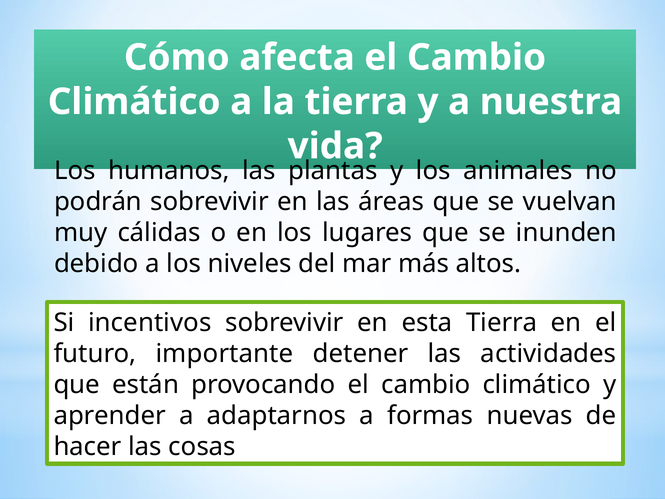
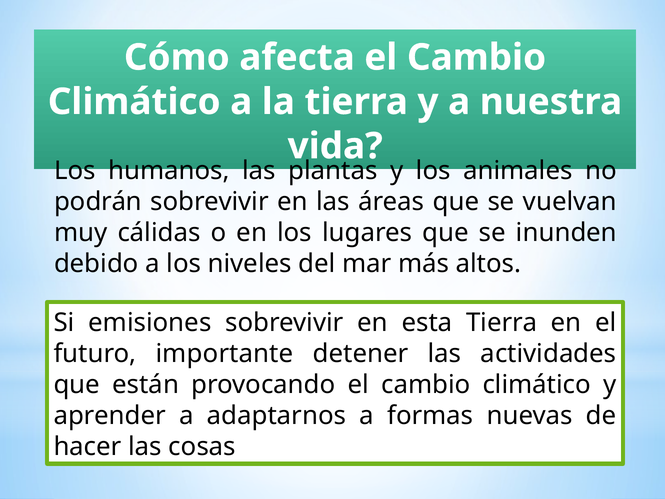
incentivos: incentivos -> emisiones
